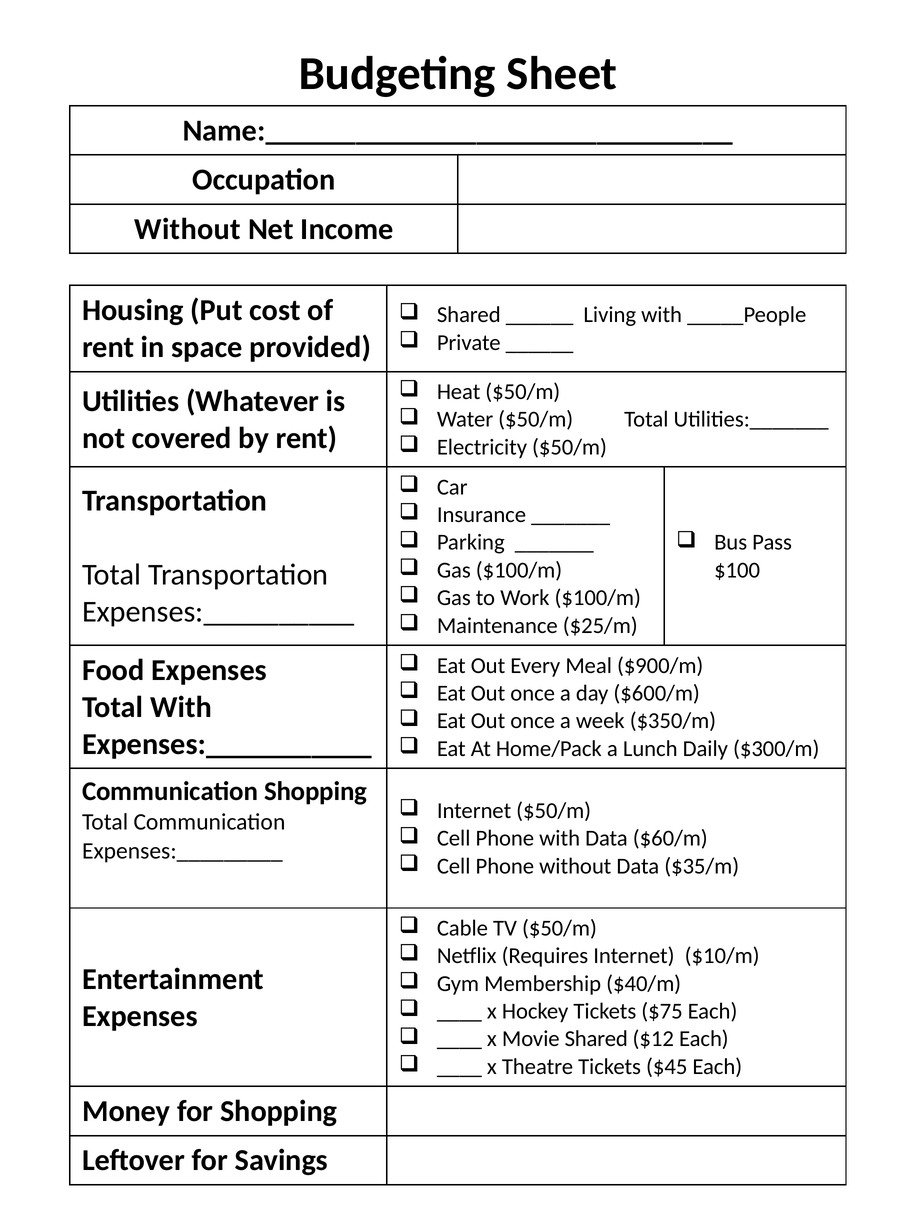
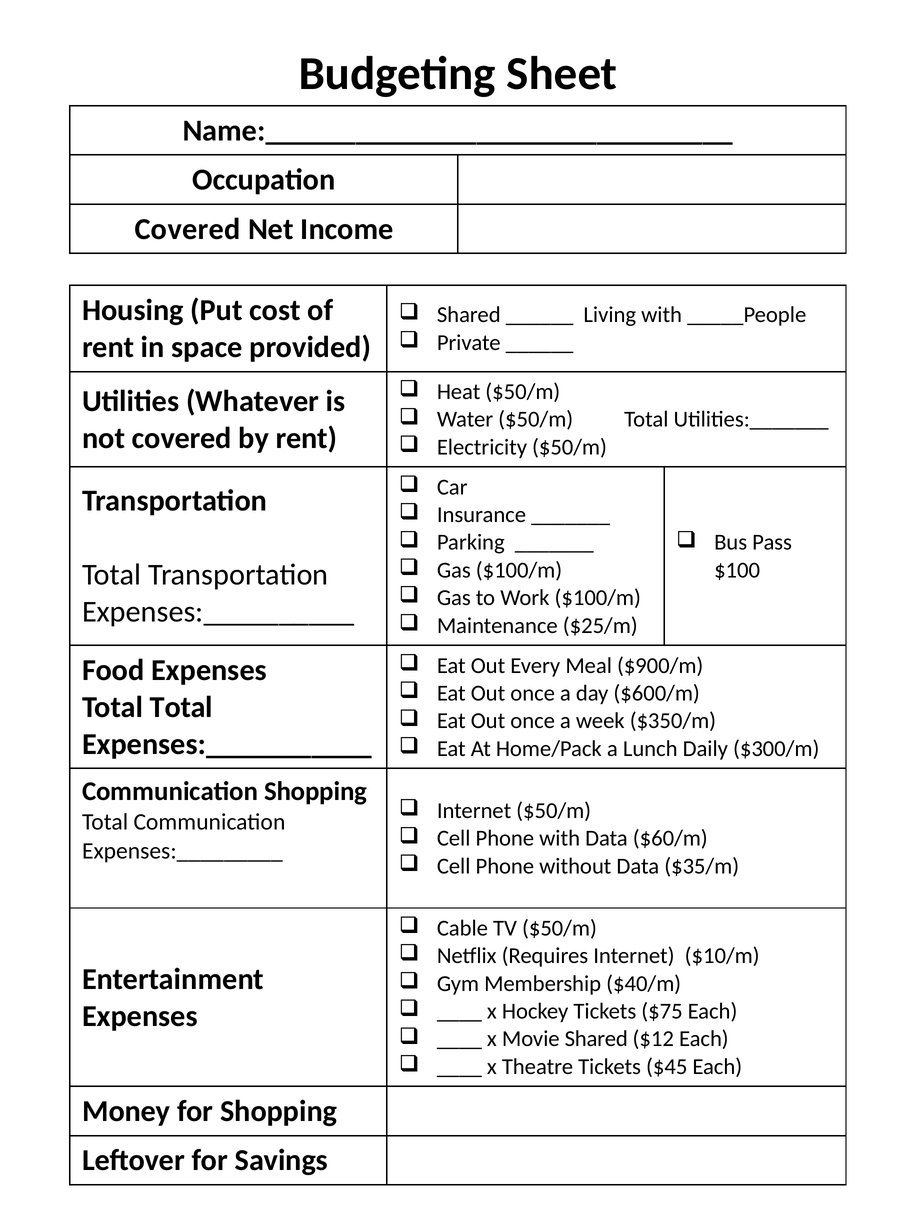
Without at (188, 229): Without -> Covered
Total With: With -> Total
